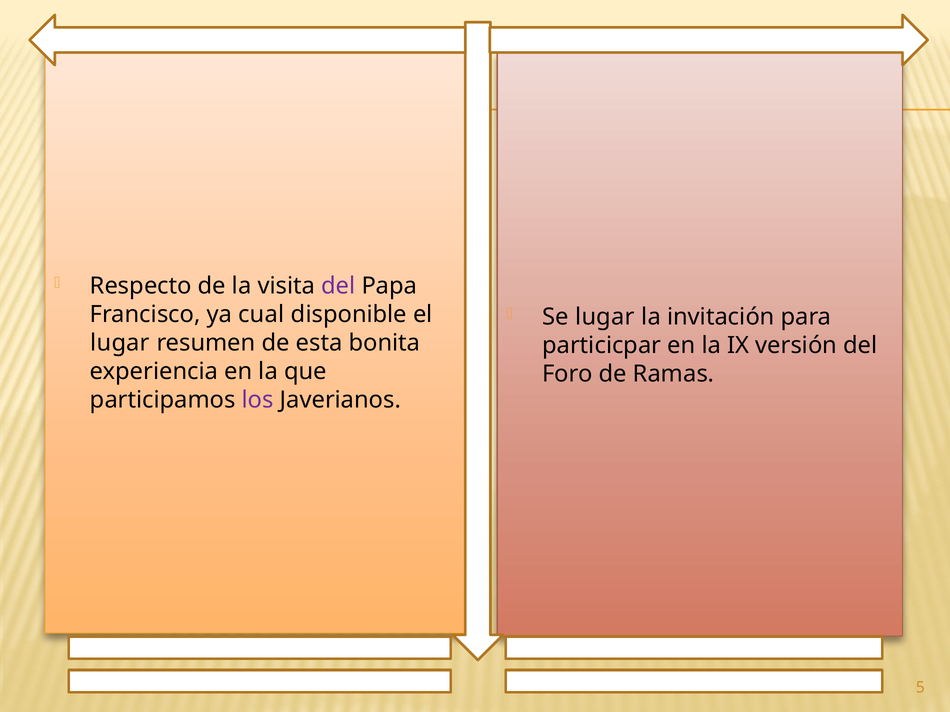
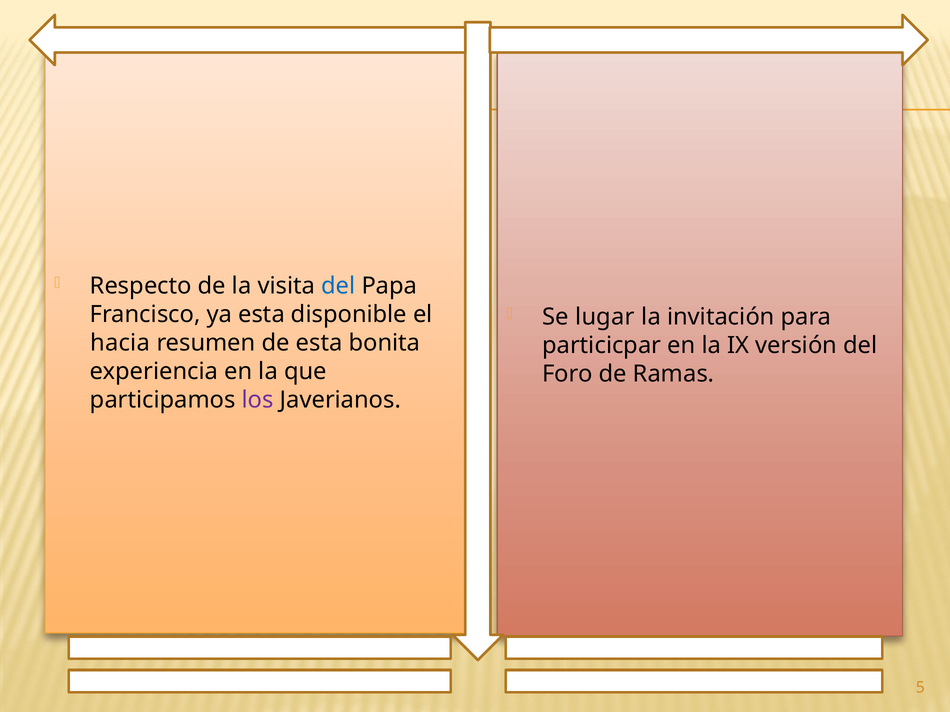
del at (338, 286) colour: purple -> blue
ya cual: cual -> esta
lugar at (120, 343): lugar -> hacia
